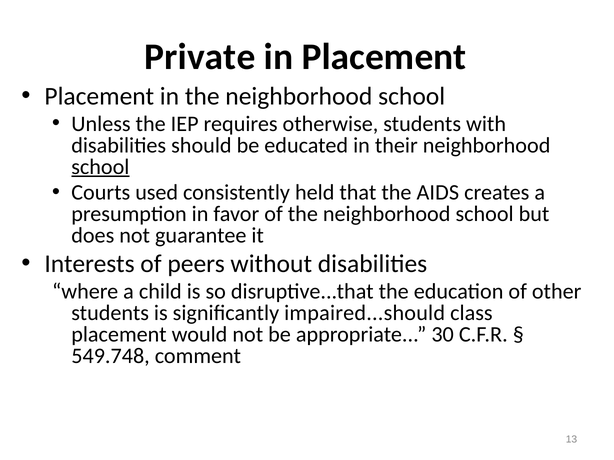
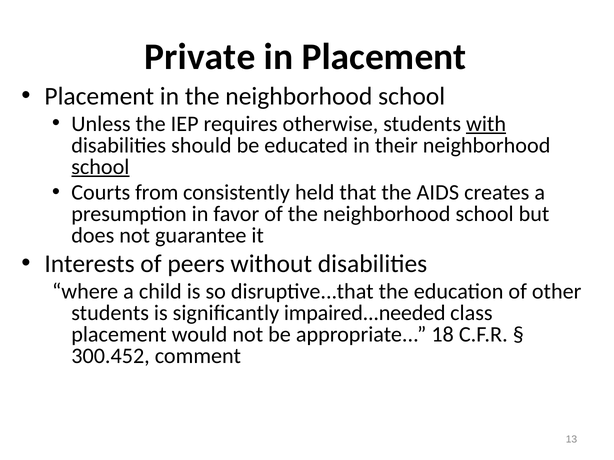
with underline: none -> present
used: used -> from
impaired...should: impaired...should -> impaired...needed
30: 30 -> 18
549.748: 549.748 -> 300.452
